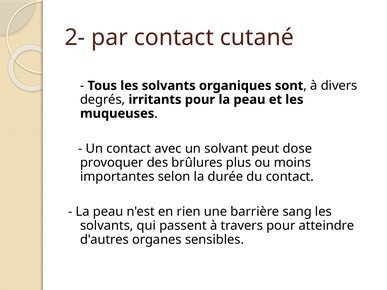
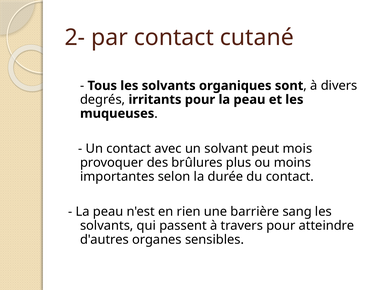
dose: dose -> mois
